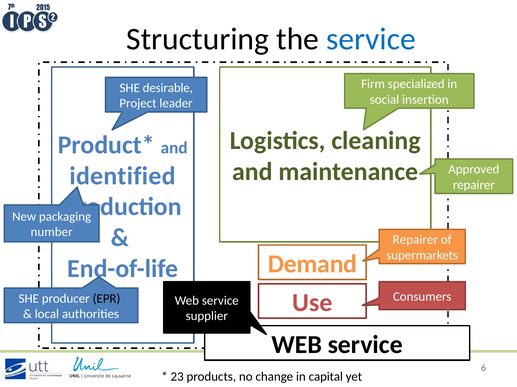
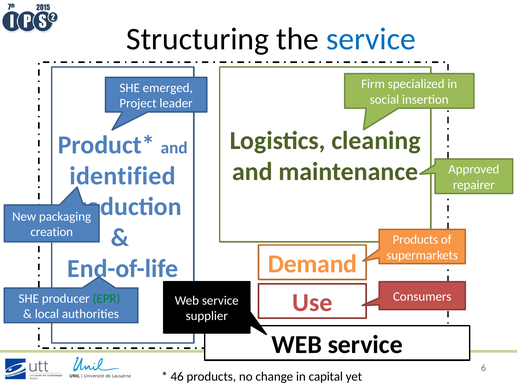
desirable: desirable -> emerged
number: number -> creation
Repairer at (415, 240): Repairer -> Products
EPR colour: black -> green
23: 23 -> 46
